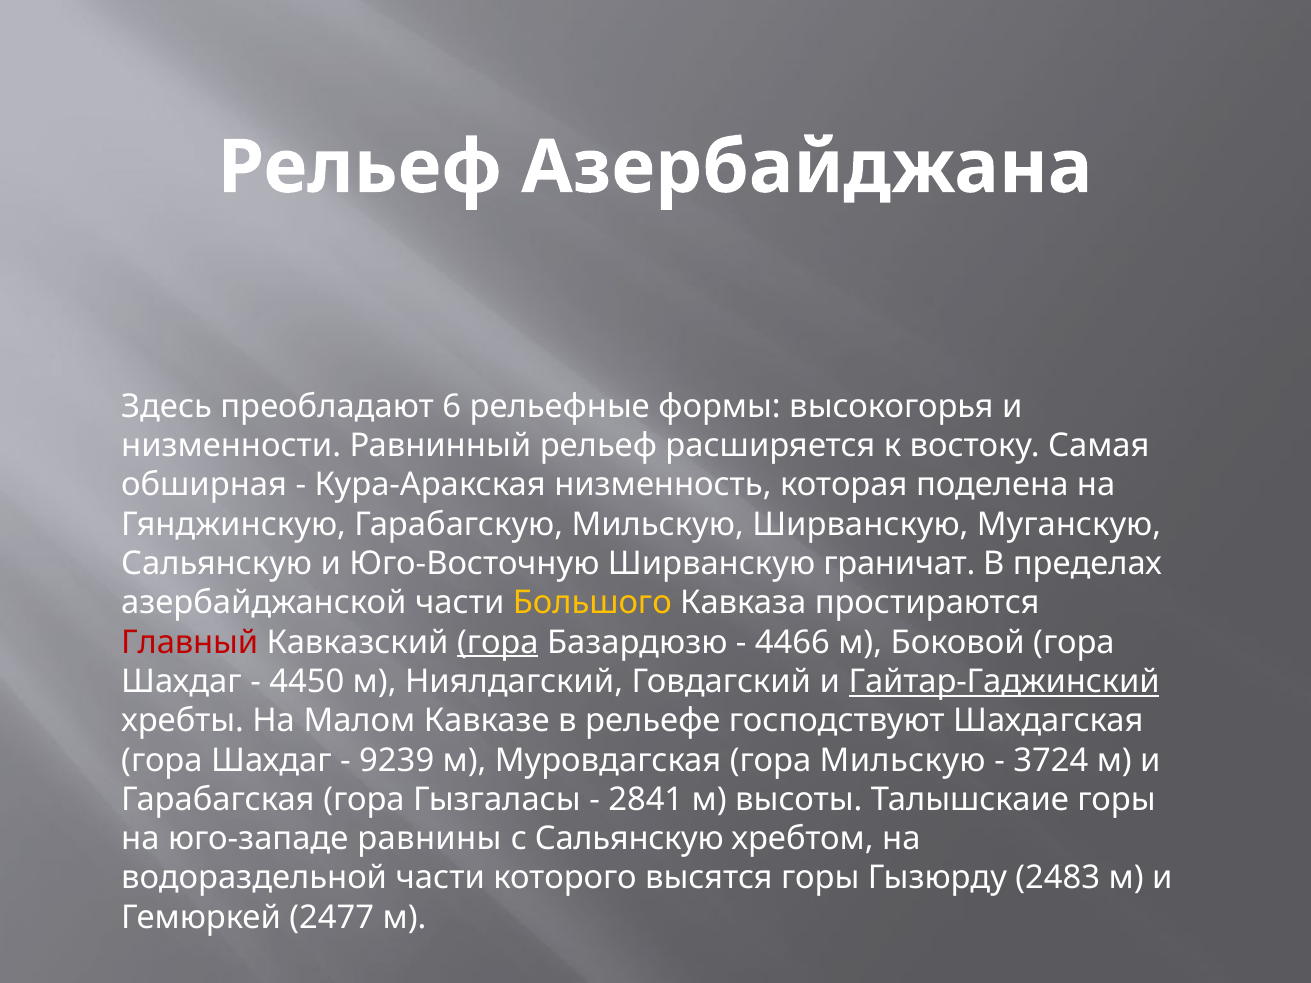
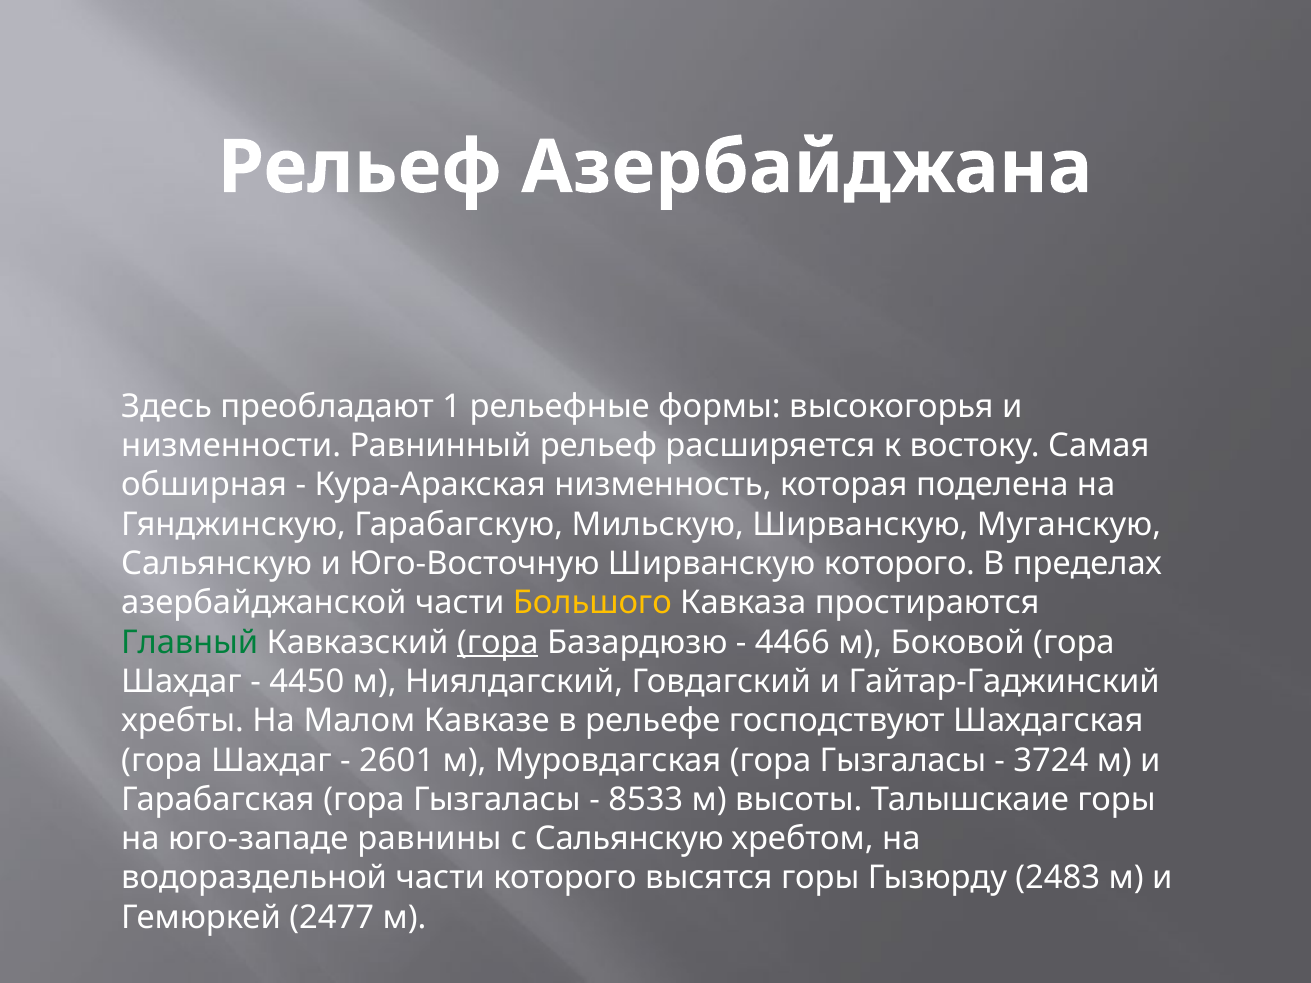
6: 6 -> 1
Ширванскую граничат: граничат -> которого
Главный colour: red -> green
Гайтар-Гаджинский underline: present -> none
9239: 9239 -> 2601
Муровдагская гора Мильскую: Мильскую -> Гызгаласы
2841: 2841 -> 8533
